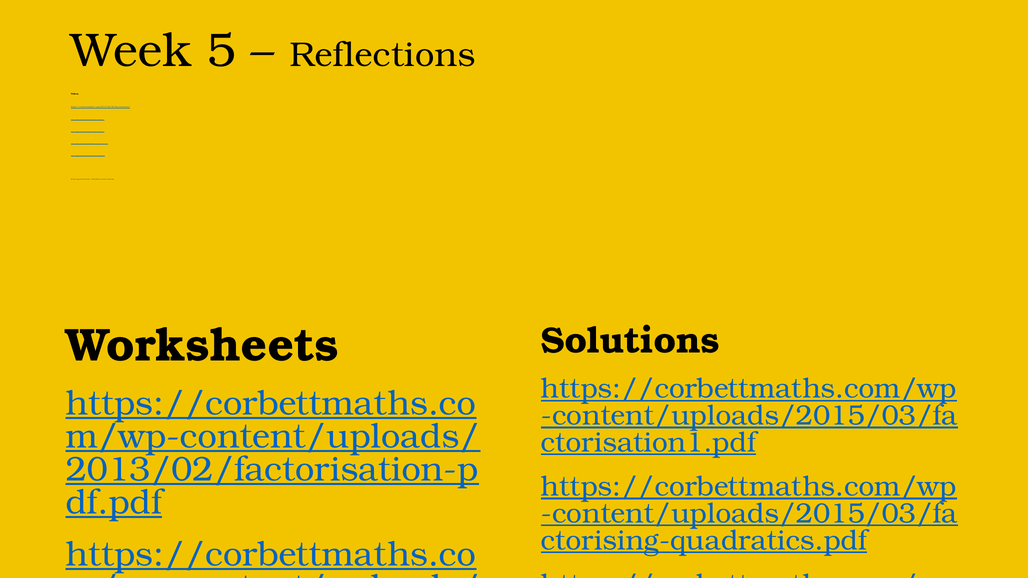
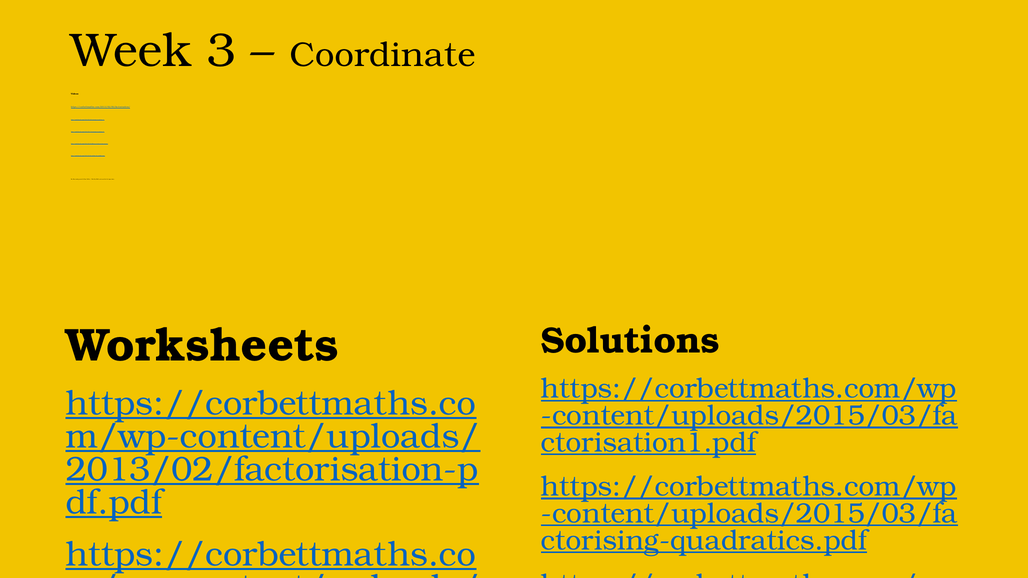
5: 5 -> 3
Reflections: Reflections -> Coordinate
